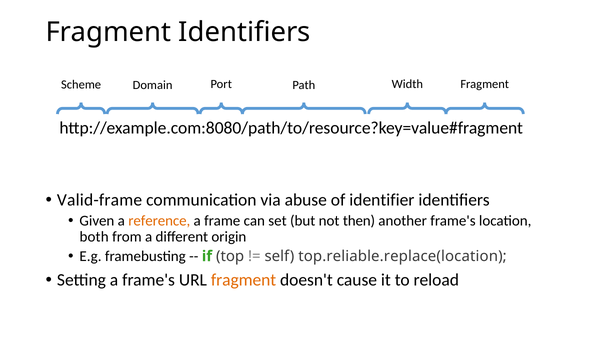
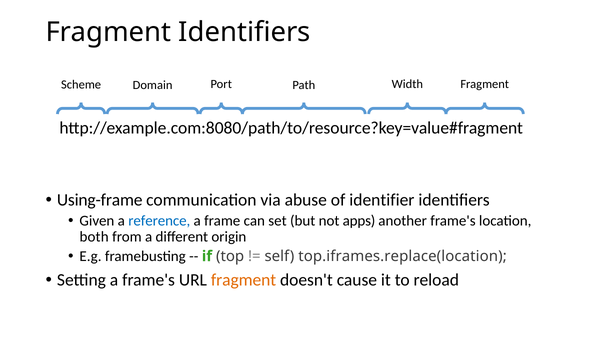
Valid-frame: Valid-frame -> Using-frame
reference colour: orange -> blue
then: then -> apps
top.reliable.replace(location: top.reliable.replace(location -> top.iframes.replace(location
